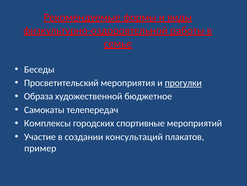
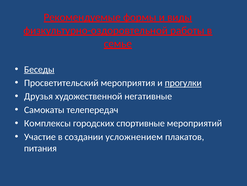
Беседы underline: none -> present
Образа: Образа -> Друзья
бюджетное: бюджетное -> негативные
консультаций: консультаций -> усложнением
пример: пример -> питания
